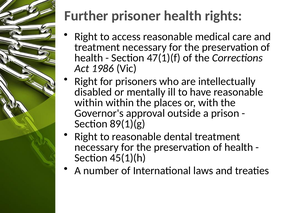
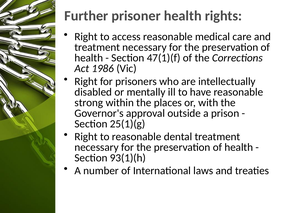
within at (89, 103): within -> strong
89(1)(g: 89(1)(g -> 25(1)(g
45(1)(h: 45(1)(h -> 93(1)(h
